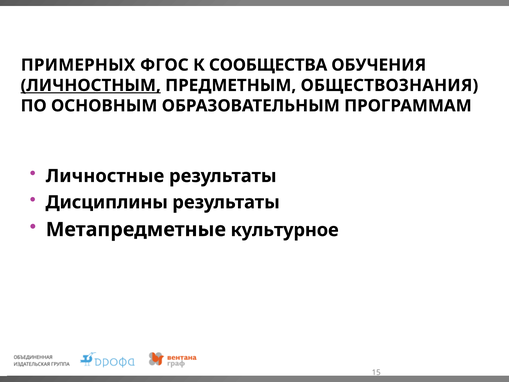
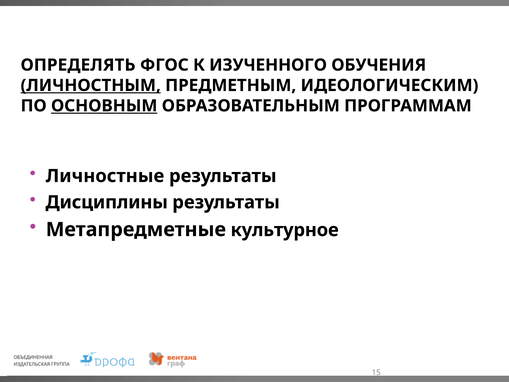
ПРИМЕРНЫХ: ПРИМЕРНЫХ -> ОПРЕДЕЛЯТЬ
СООБЩЕСТВА: СООБЩЕСТВА -> ИЗУЧЕННОГО
ОБЩЕСТВОЗНАНИЯ: ОБЩЕСТВОЗНАНИЯ -> ИДЕОЛОГИЧЕСКИМ
ОСНОВНЫМ underline: none -> present
